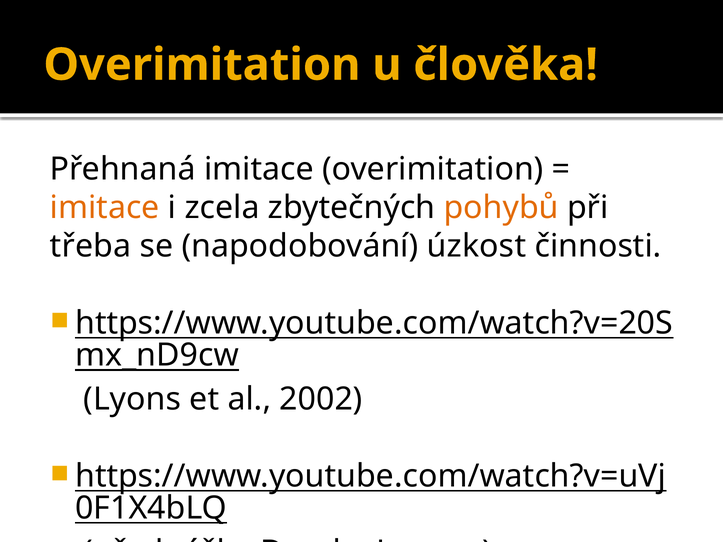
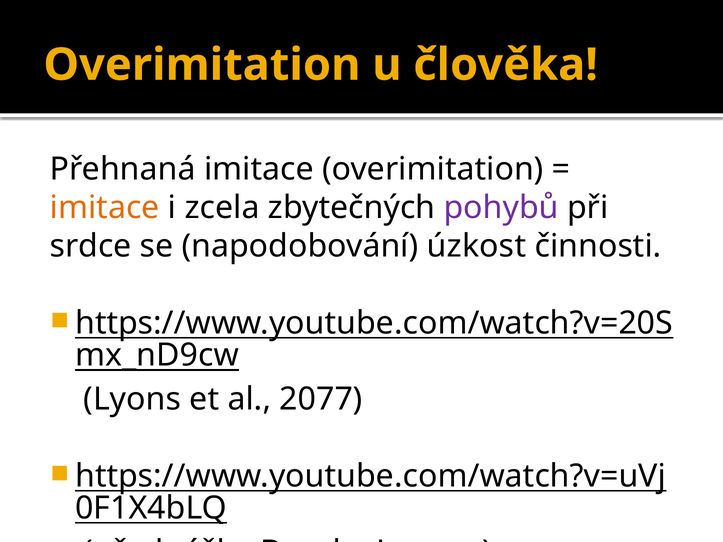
pohybů colour: orange -> purple
třeba: třeba -> srdce
2002: 2002 -> 2077
